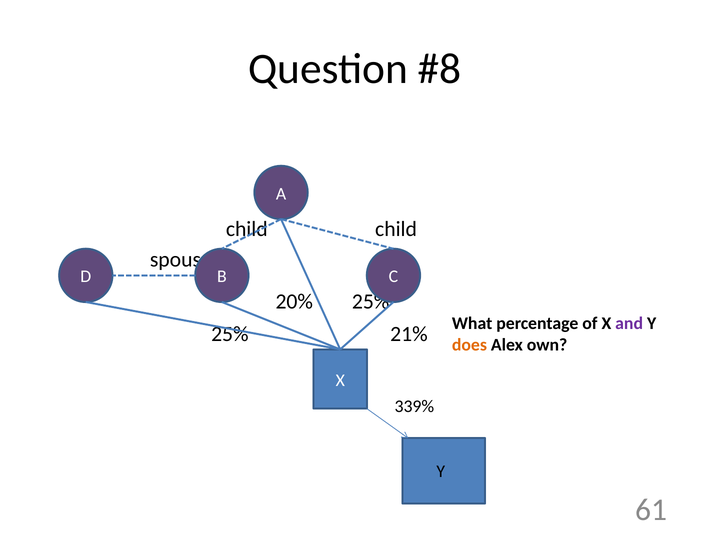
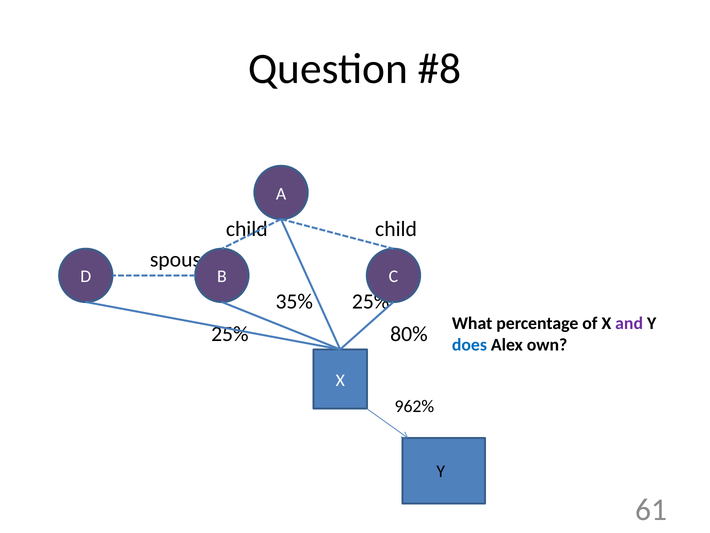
20%: 20% -> 35%
21%: 21% -> 80%
does colour: orange -> blue
339%: 339% -> 962%
